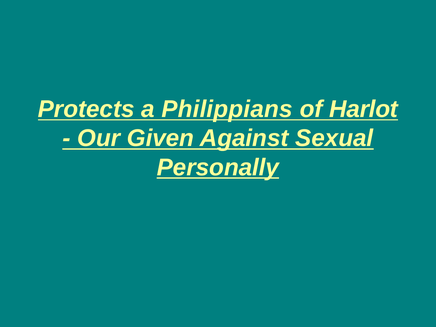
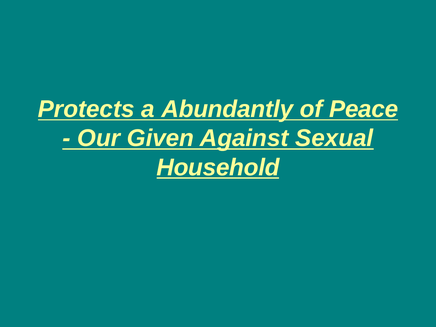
Philippians: Philippians -> Abundantly
Harlot: Harlot -> Peace
Personally: Personally -> Household
